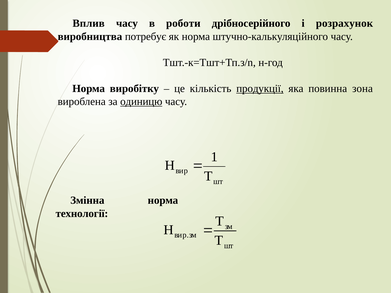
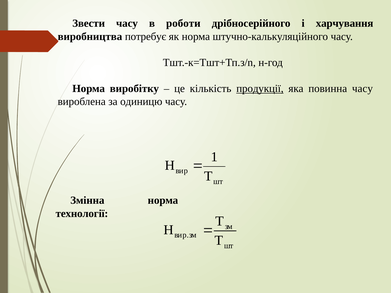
Вплив: Вплив -> Звести
розрахунок: розрахунок -> харчування
повинна зона: зона -> часу
одиницю underline: present -> none
